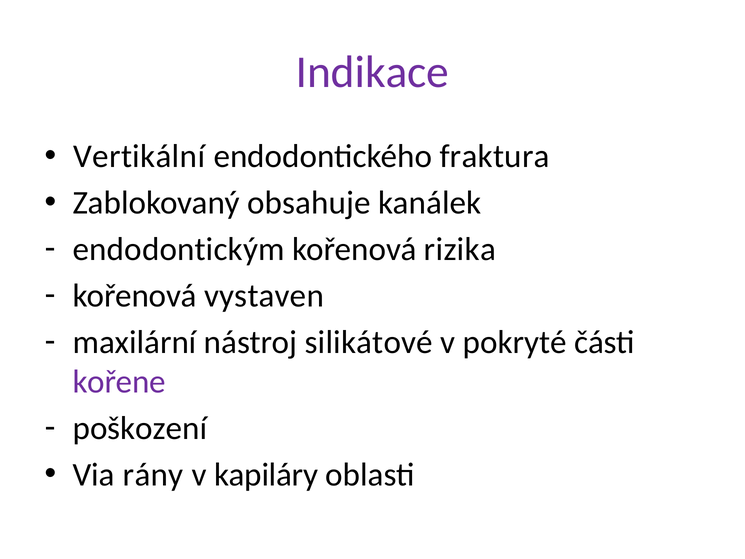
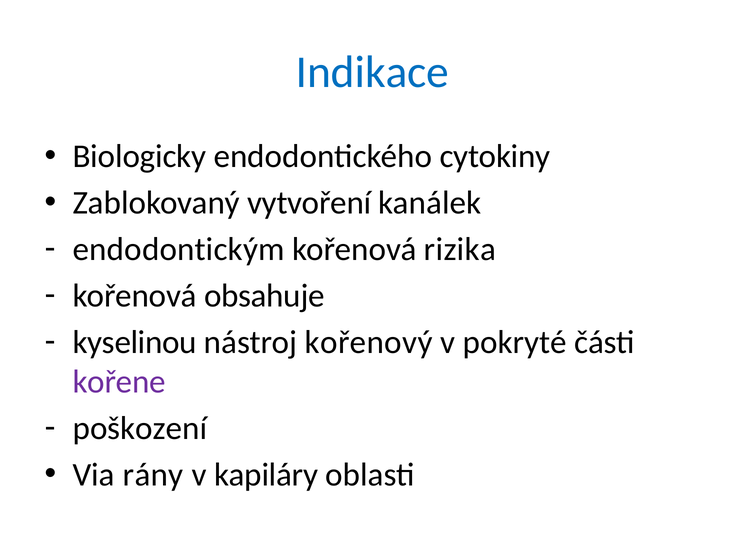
Indikace colour: purple -> blue
Vertikální: Vertikální -> Biologicky
fraktura: fraktura -> cytokiny
obsahuje: obsahuje -> vytvoření
vystaven: vystaven -> obsahuje
maxilární: maxilární -> kyselinou
silikátové: silikátové -> kořenový
